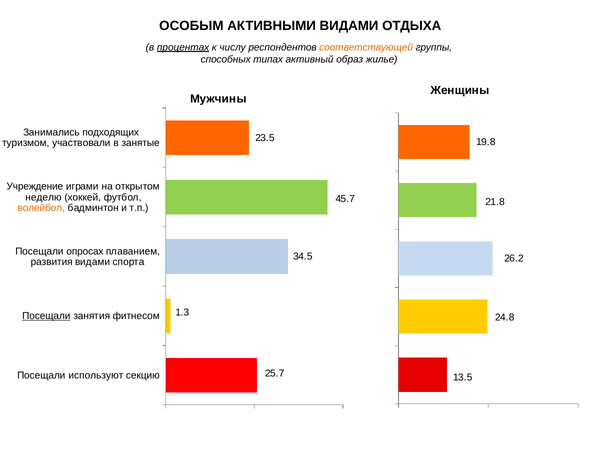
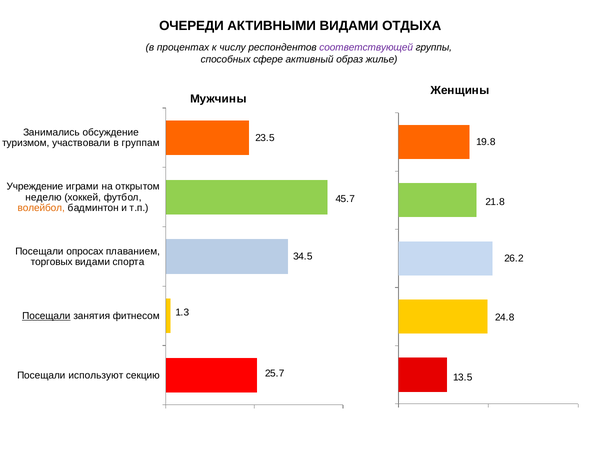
ОСОБЫМ: ОСОБЫМ -> ОЧЕРЕДИ
процентах underline: present -> none
соответствующей colour: orange -> purple
типах: типах -> сфере
подходящих: подходящих -> обсуждение
занятые: занятые -> группам
развития: развития -> торговых
